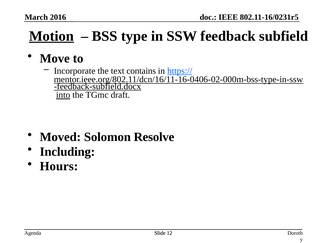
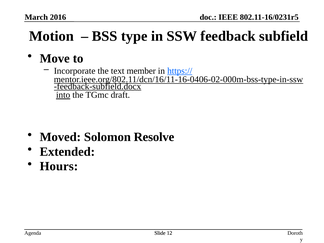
Motion underline: present -> none
contains: contains -> member
Including: Including -> Extended
